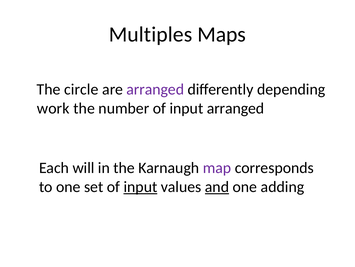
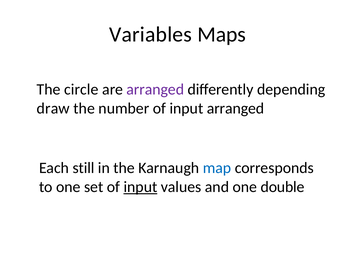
Multiples: Multiples -> Variables
work: work -> draw
will: will -> still
map colour: purple -> blue
and underline: present -> none
adding: adding -> double
